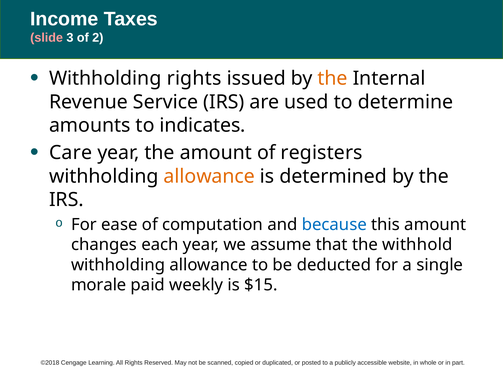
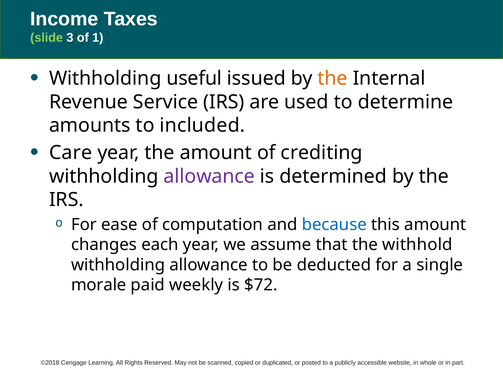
slide colour: pink -> light green
2: 2 -> 1
Withholding rights: rights -> useful
indicates: indicates -> included
registers: registers -> crediting
allowance at (209, 176) colour: orange -> purple
$15: $15 -> $72
